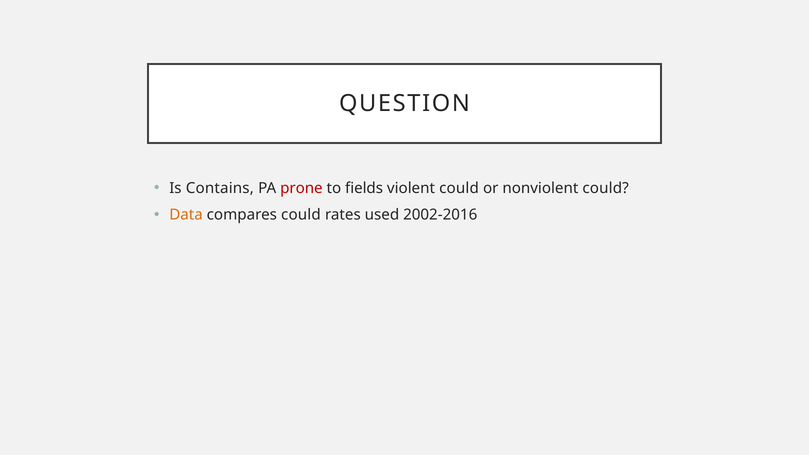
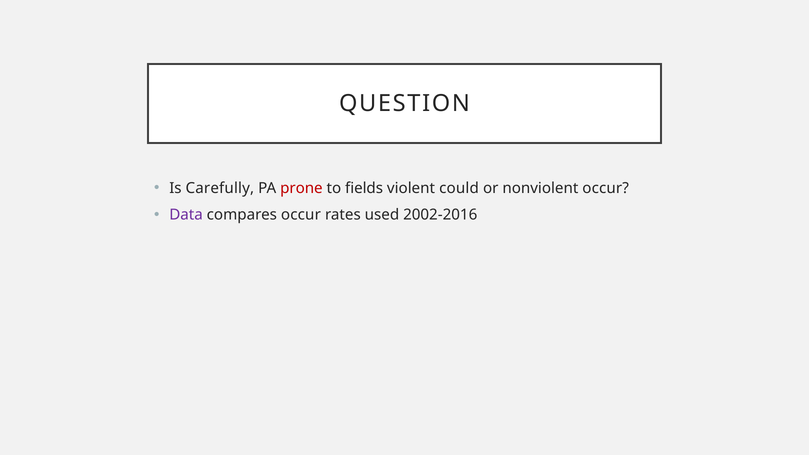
Contains: Contains -> Carefully
nonviolent could: could -> occur
Data colour: orange -> purple
compares could: could -> occur
